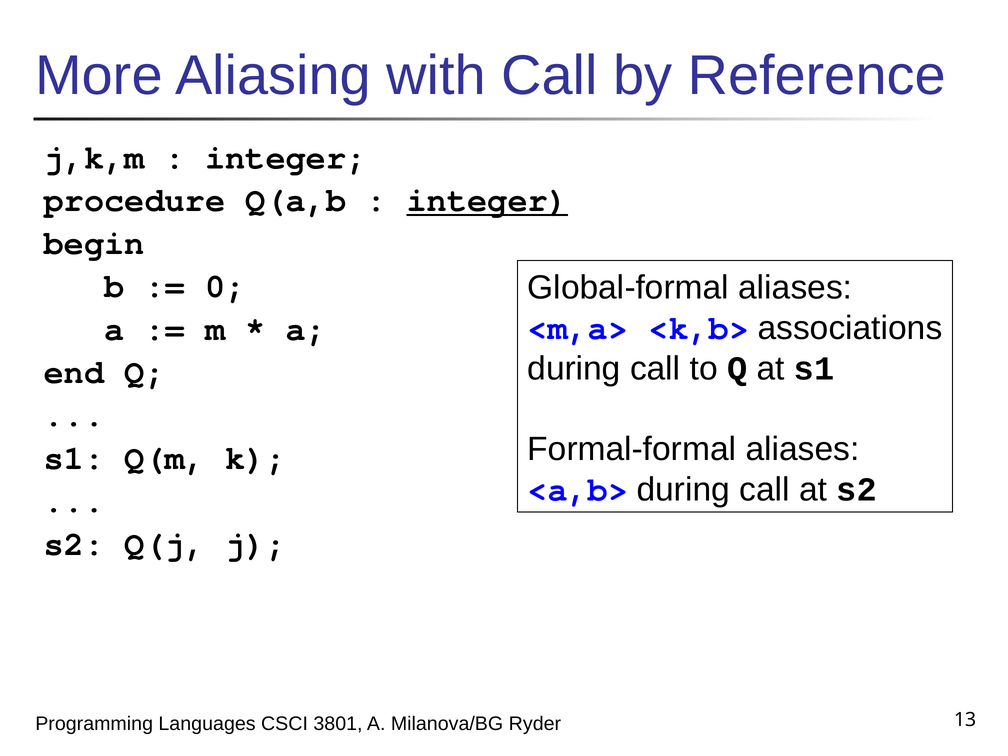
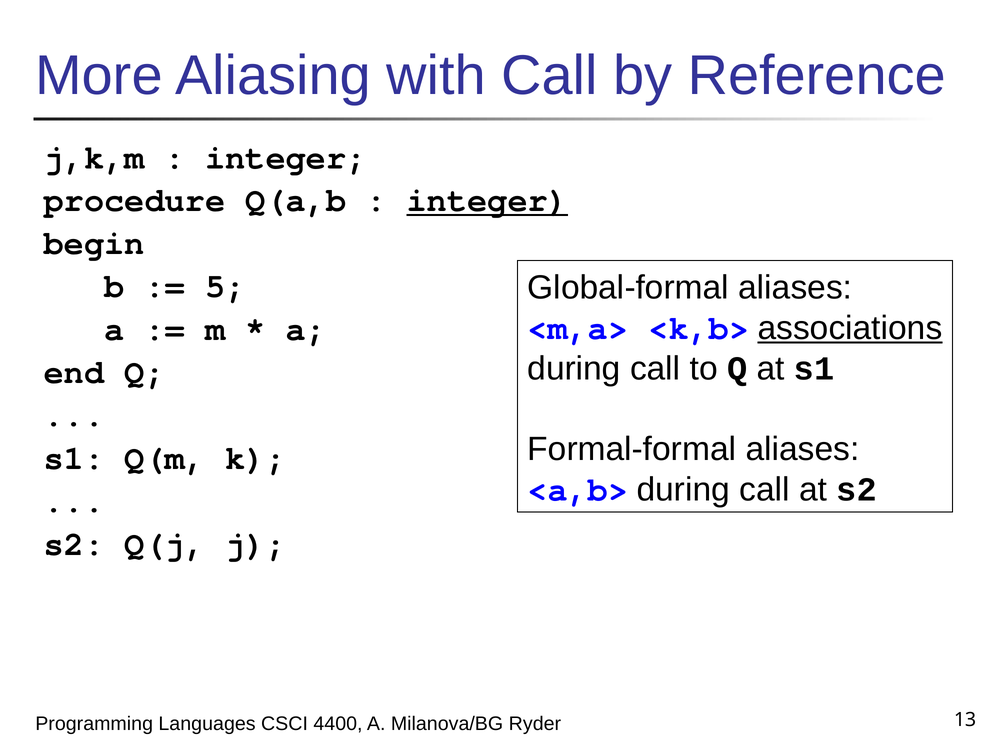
0: 0 -> 5
associations underline: none -> present
3801: 3801 -> 4400
